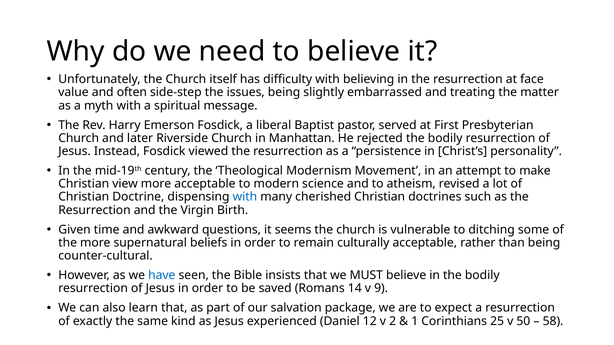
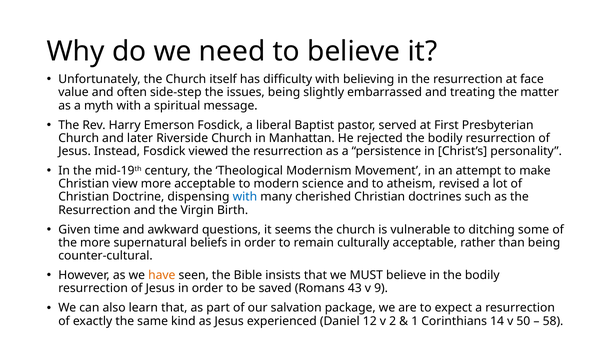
have colour: blue -> orange
14: 14 -> 43
25: 25 -> 14
